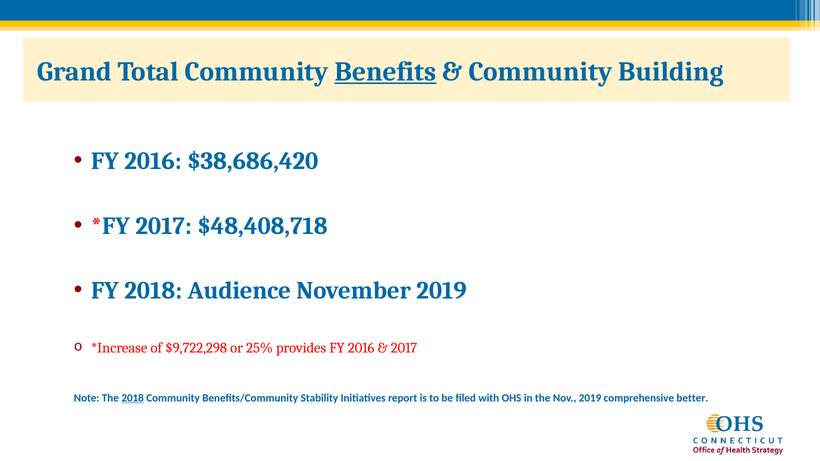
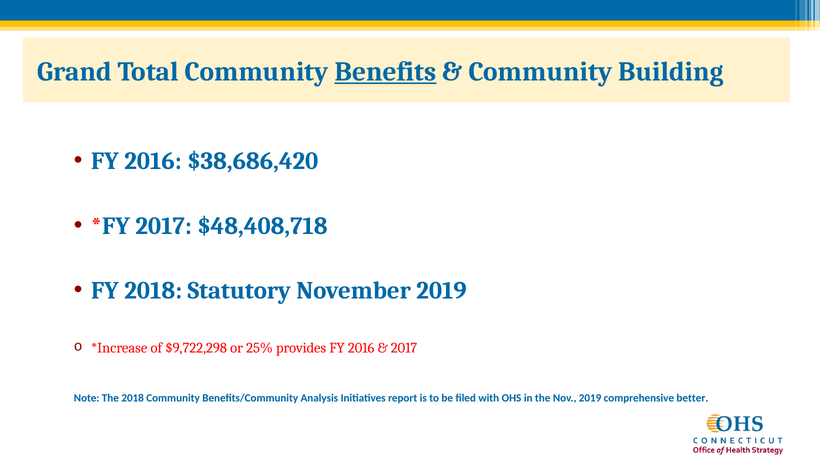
Audience: Audience -> Statutory
2018 at (133, 398) underline: present -> none
Stability: Stability -> Analysis
